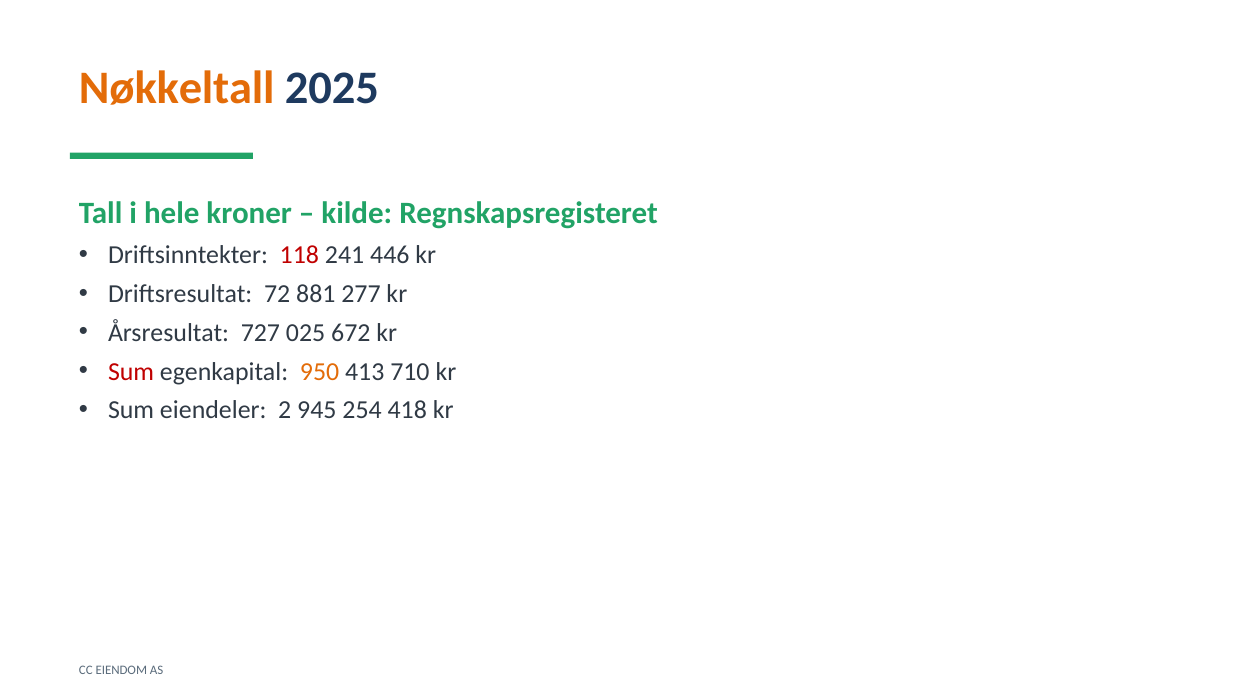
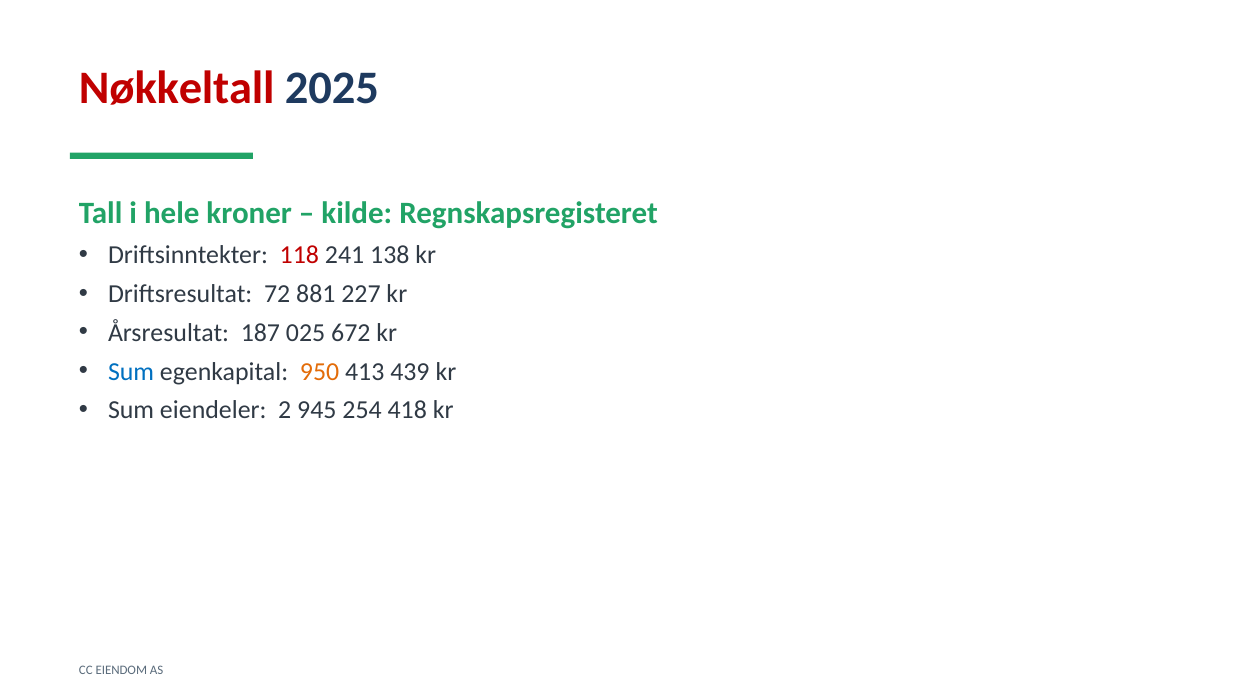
Nøkkeltall colour: orange -> red
446: 446 -> 138
277: 277 -> 227
727: 727 -> 187
Sum at (131, 372) colour: red -> blue
710: 710 -> 439
